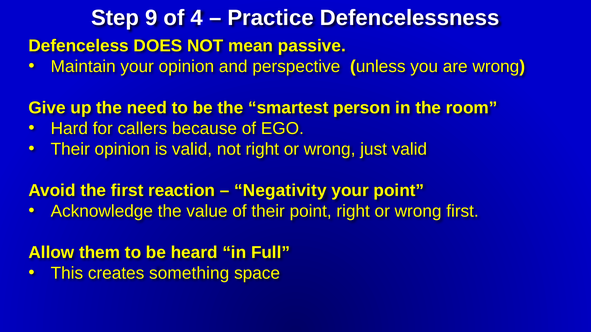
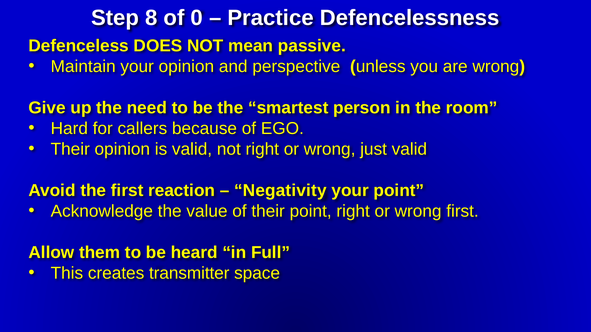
9: 9 -> 8
4: 4 -> 0
something: something -> transmitter
